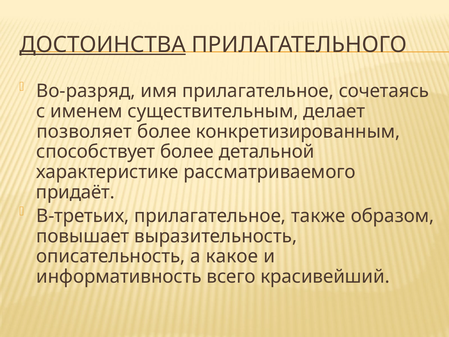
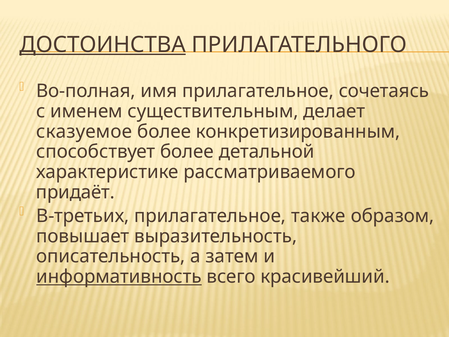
Во-разряд: Во-разряд -> Во-полная
позволяет: позволяет -> сказуемое
какое: какое -> затем
информативность underline: none -> present
